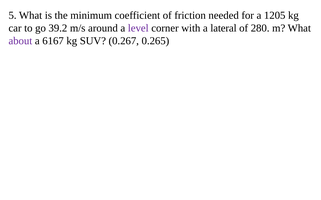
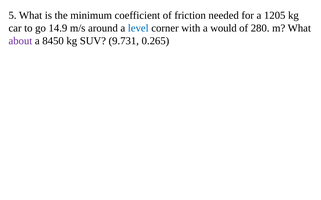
39.2: 39.2 -> 14.9
level colour: purple -> blue
lateral: lateral -> would
6167: 6167 -> 8450
0.267: 0.267 -> 9.731
